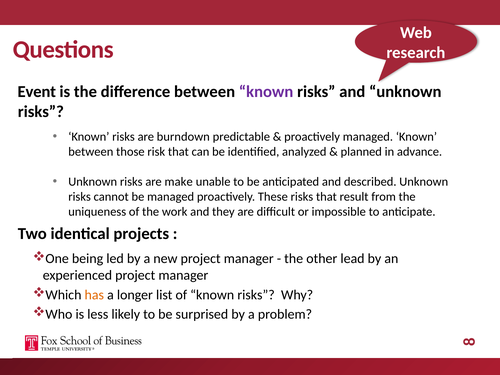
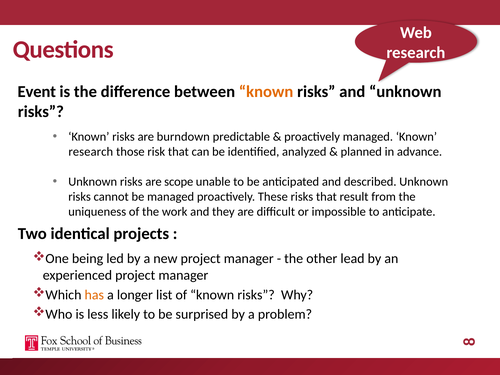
known at (266, 92) colour: purple -> orange
between at (91, 152): between -> research
make: make -> scope
